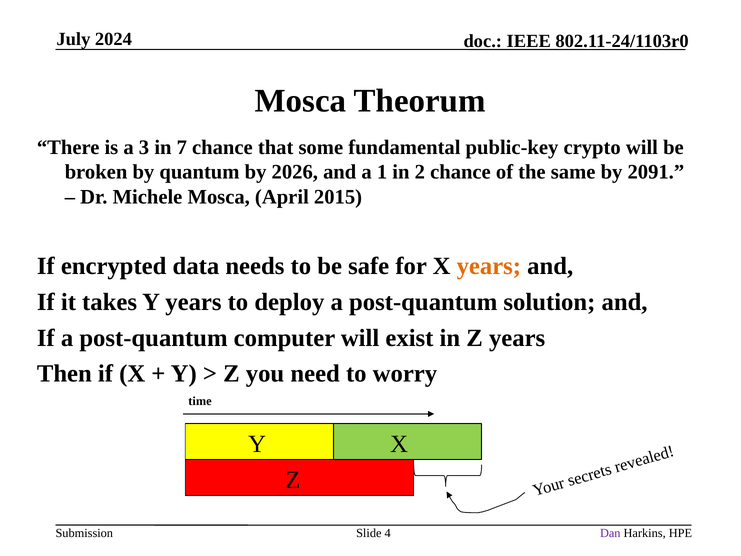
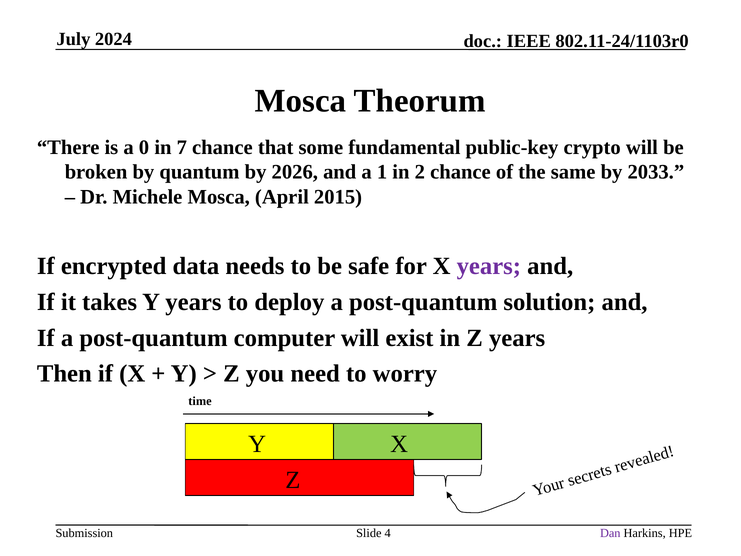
3: 3 -> 0
2091: 2091 -> 2033
years at (489, 266) colour: orange -> purple
